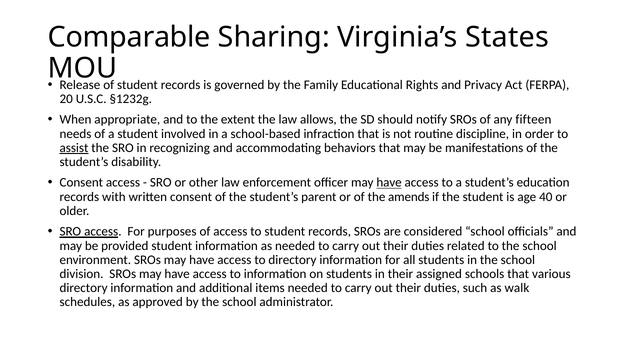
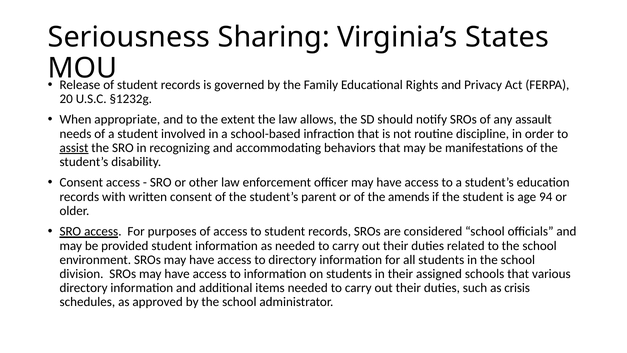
Comparable: Comparable -> Seriousness
fifteen: fifteen -> assault
have at (389, 183) underline: present -> none
40: 40 -> 94
walk: walk -> crisis
